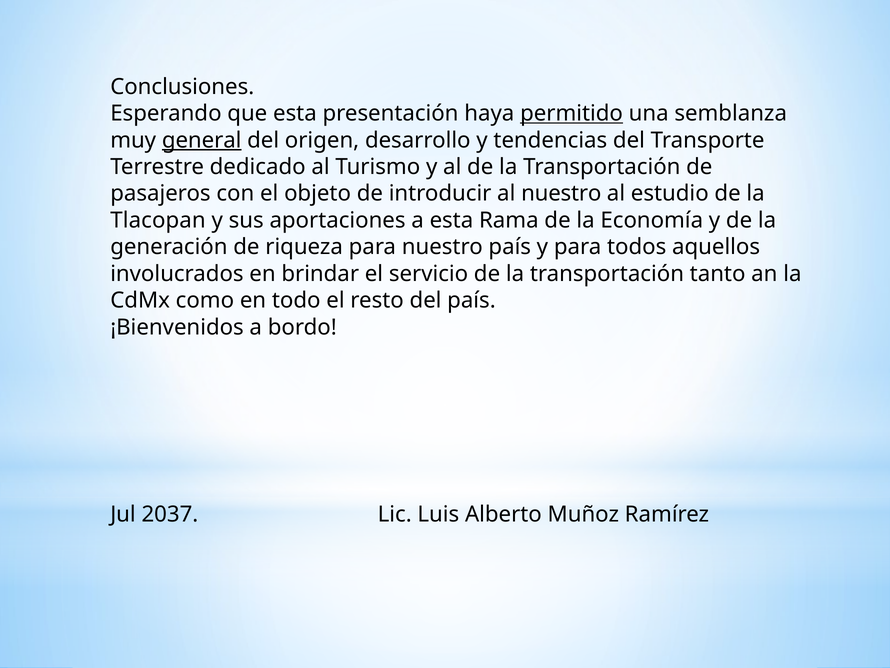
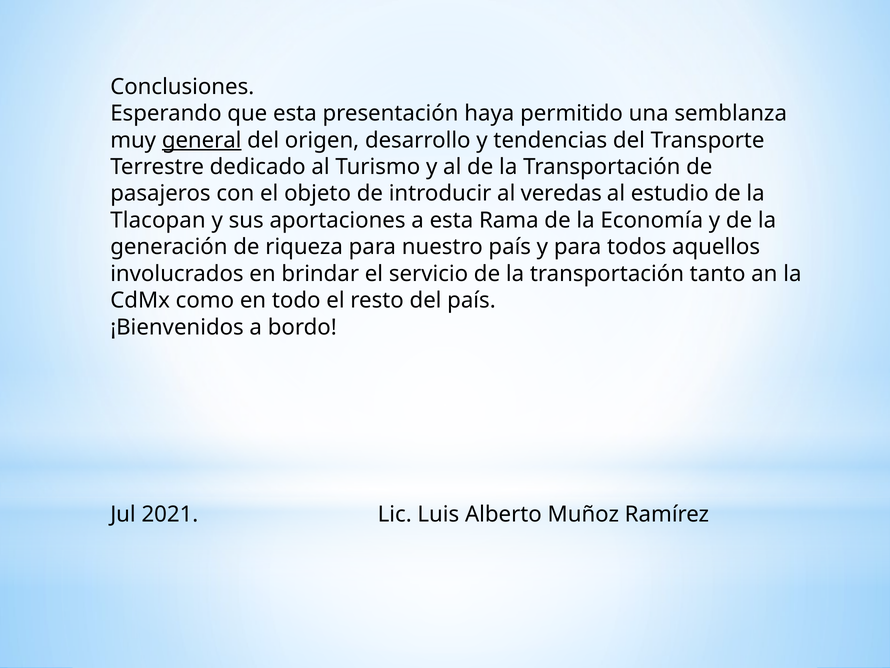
permitido underline: present -> none
al nuestro: nuestro -> veredas
2037: 2037 -> 2021
